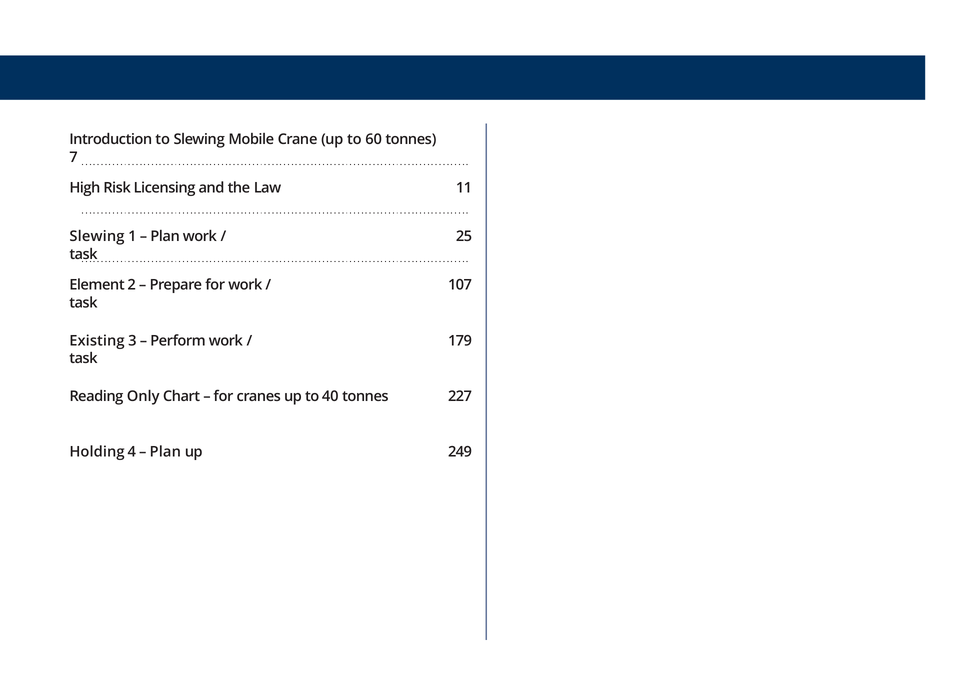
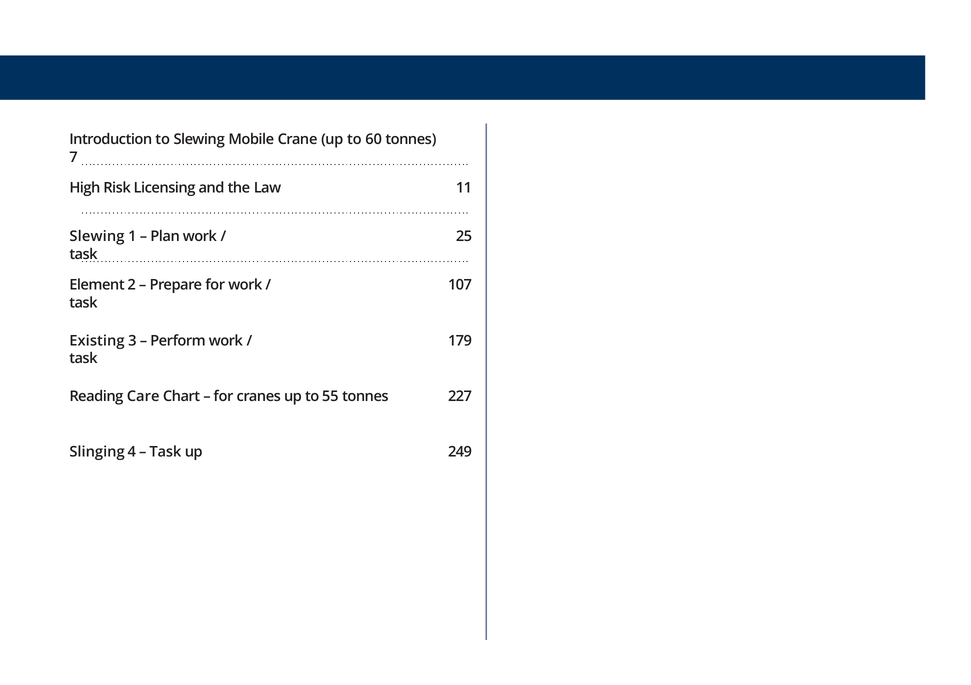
Only: Only -> Care
40: 40 -> 55
Holding: Holding -> Slinging
Plan at (165, 452): Plan -> Task
